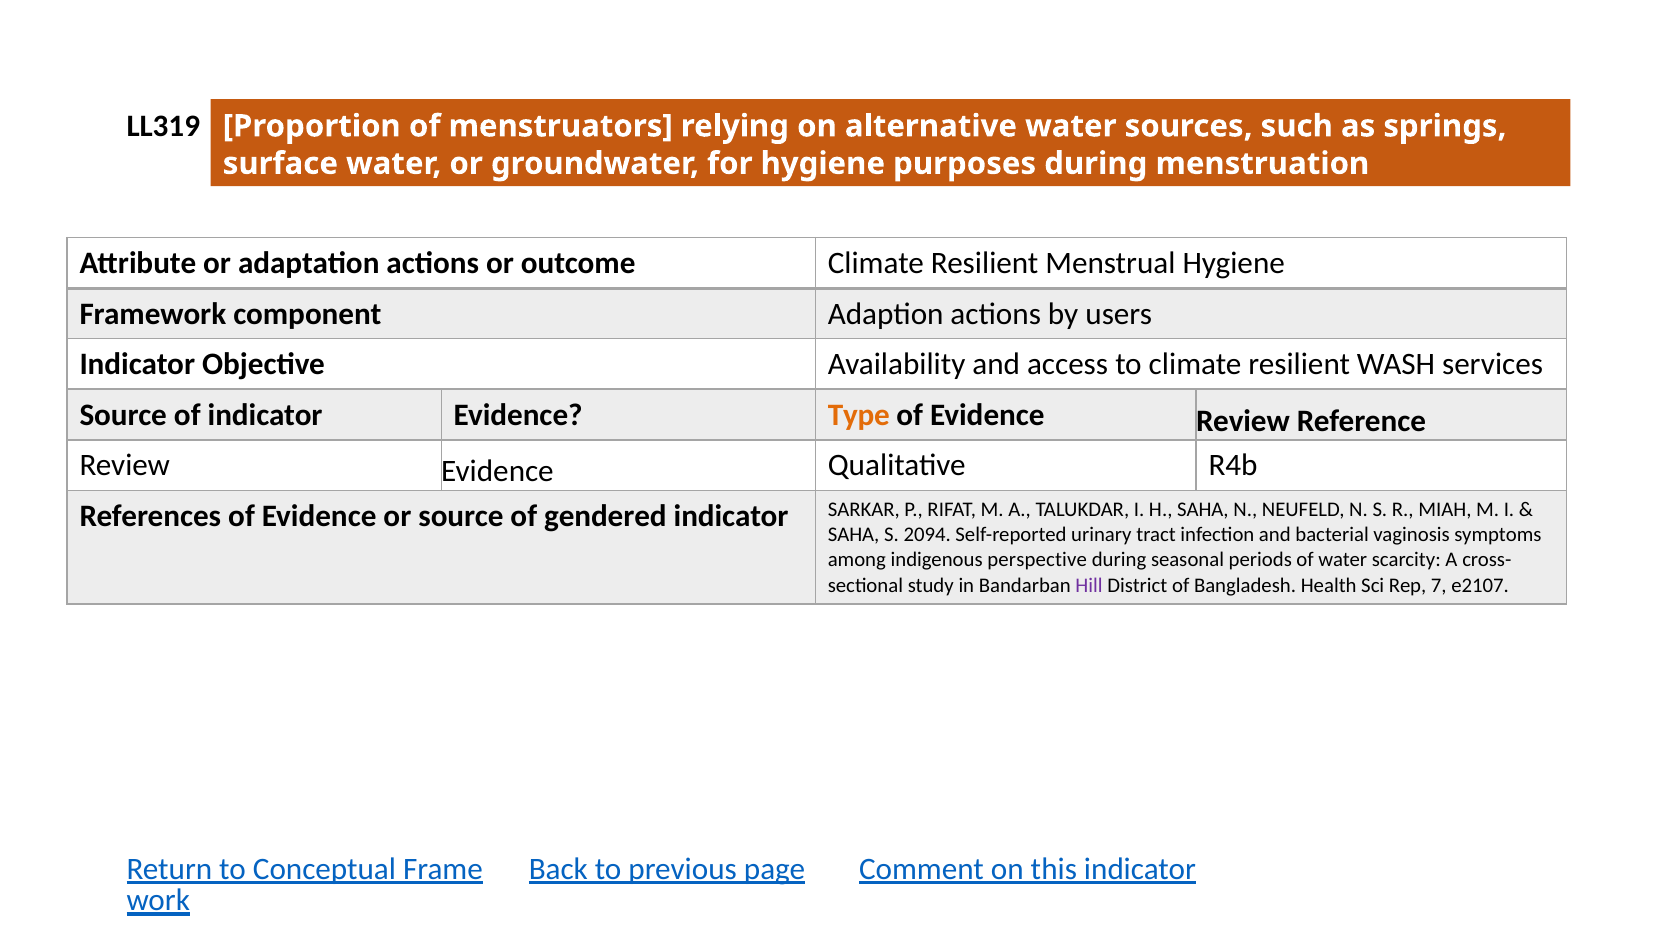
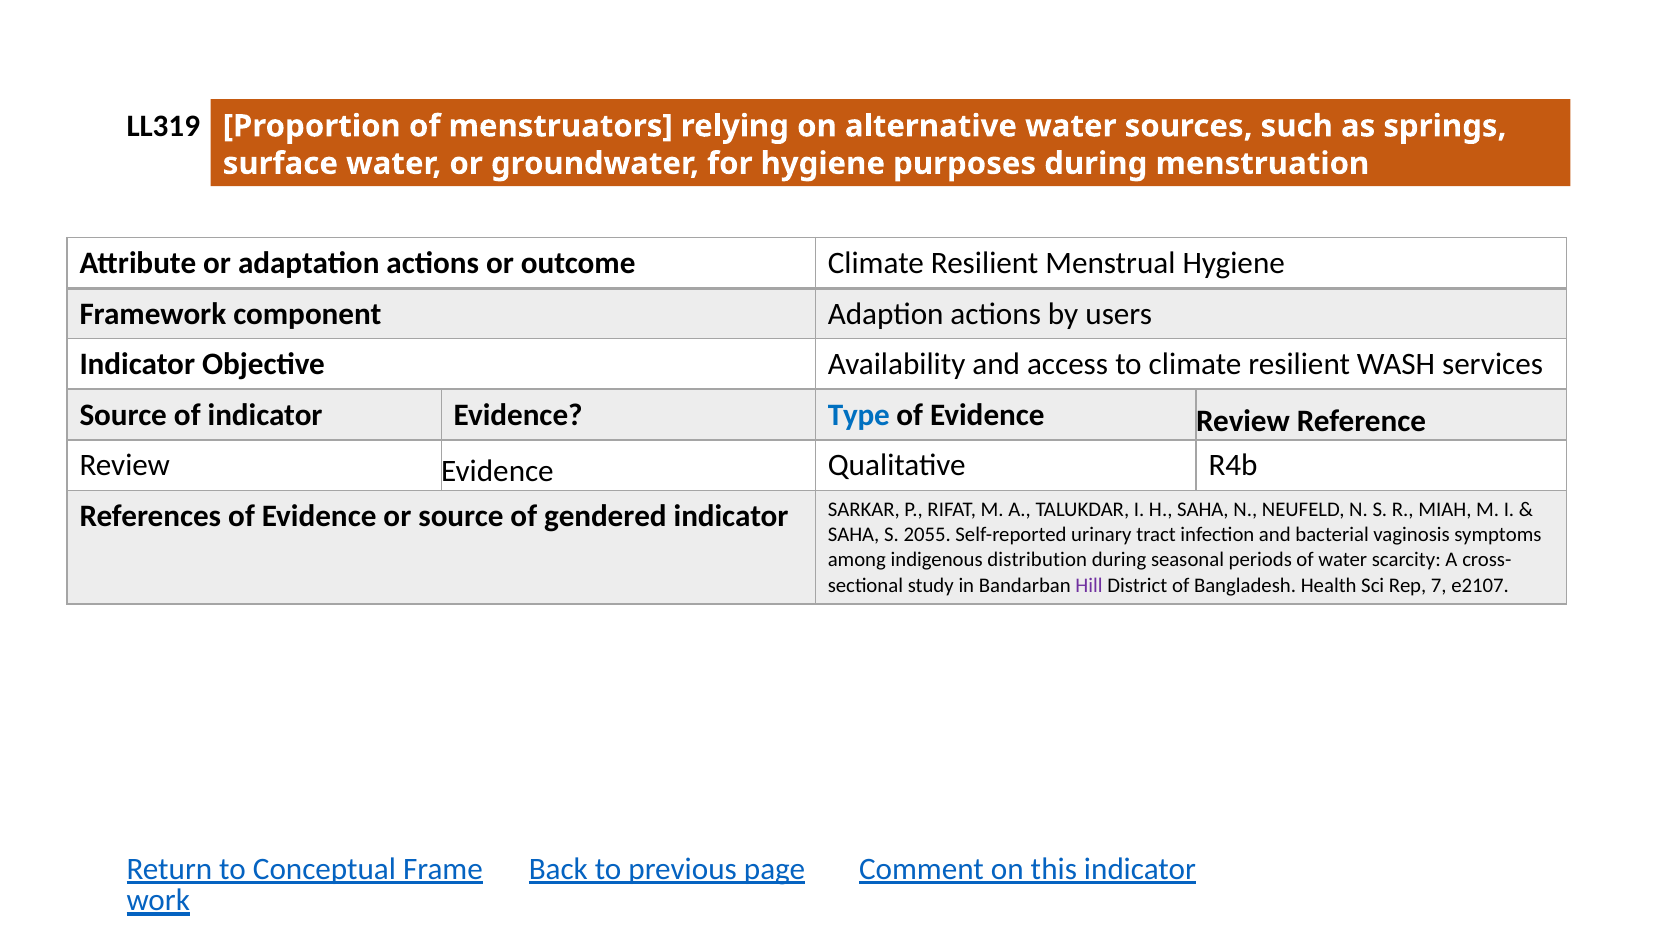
Type colour: orange -> blue
2094: 2094 -> 2055
perspective: perspective -> distribution
